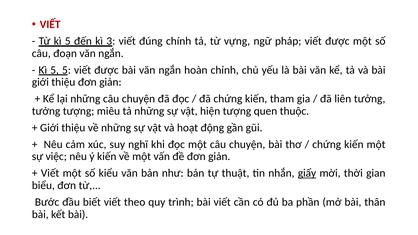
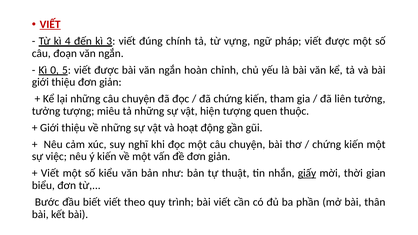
VIẾT at (50, 25) underline: none -> present
Từ kì 5: 5 -> 4
5 at (55, 70): 5 -> 0
